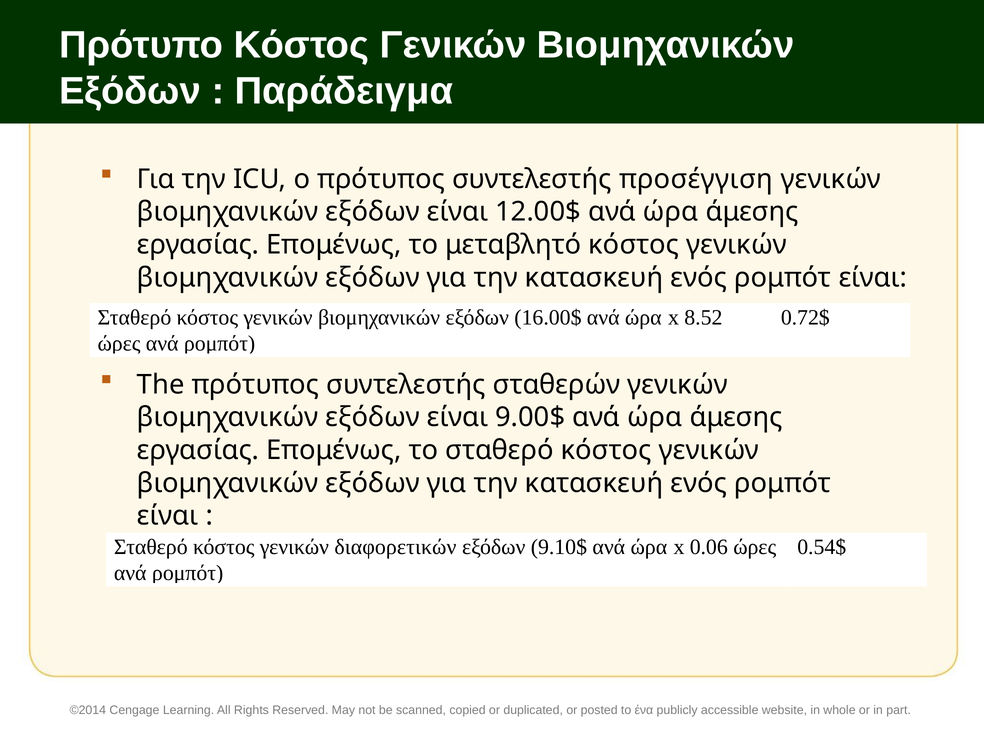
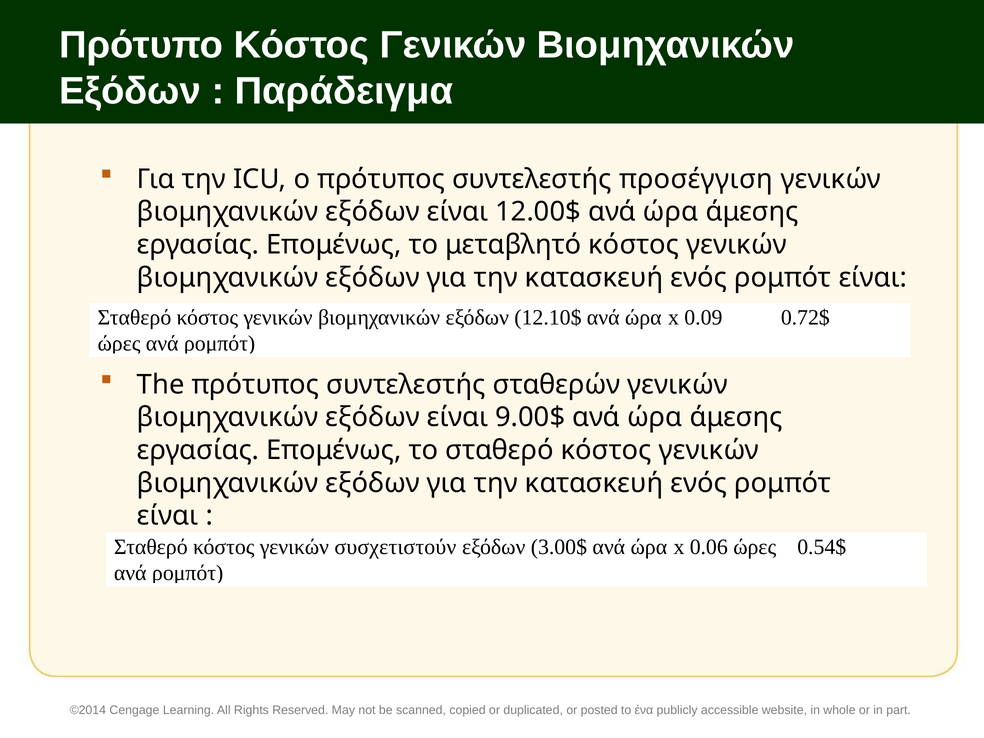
16.00$: 16.00$ -> 12.10$
8.52: 8.52 -> 0.09
διαφορετικών: διαφορετικών -> συσχετιστούν
9.10$: 9.10$ -> 3.00$
